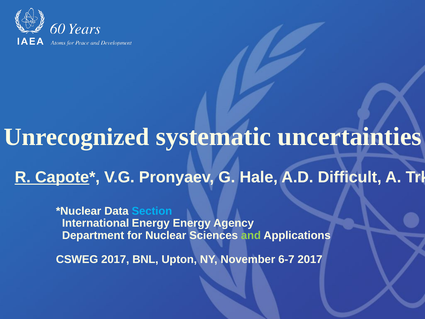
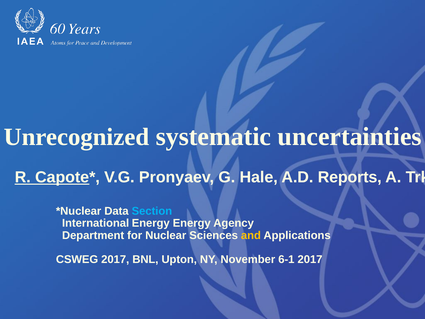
Difficult: Difficult -> Reports
and colour: light green -> yellow
6-7: 6-7 -> 6-1
